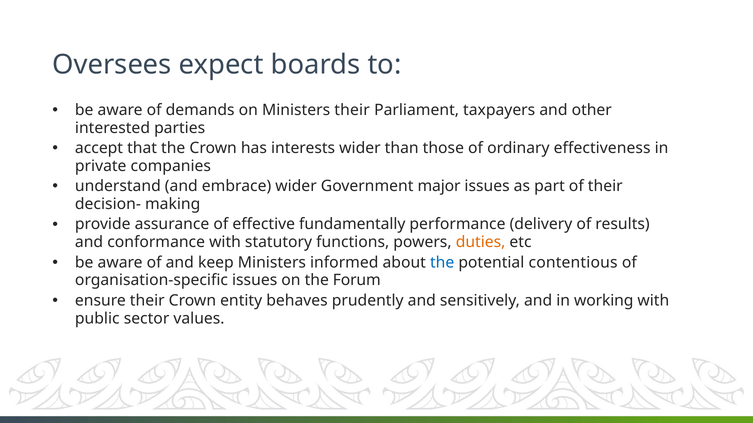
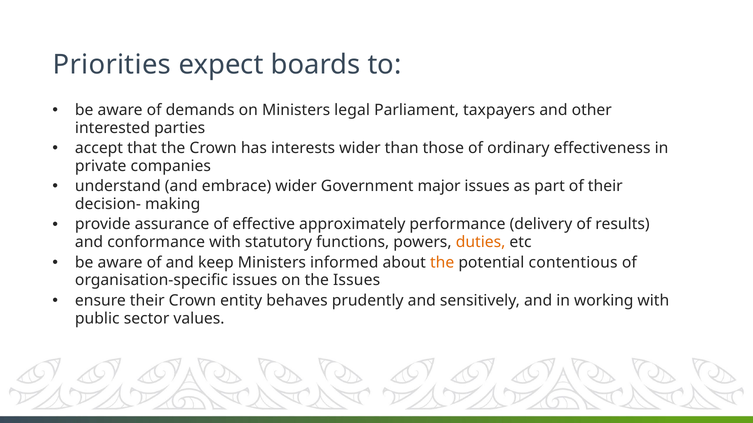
Oversees: Oversees -> Priorities
Ministers their: their -> legal
fundamentally: fundamentally -> approximately
the at (442, 263) colour: blue -> orange
the Forum: Forum -> Issues
